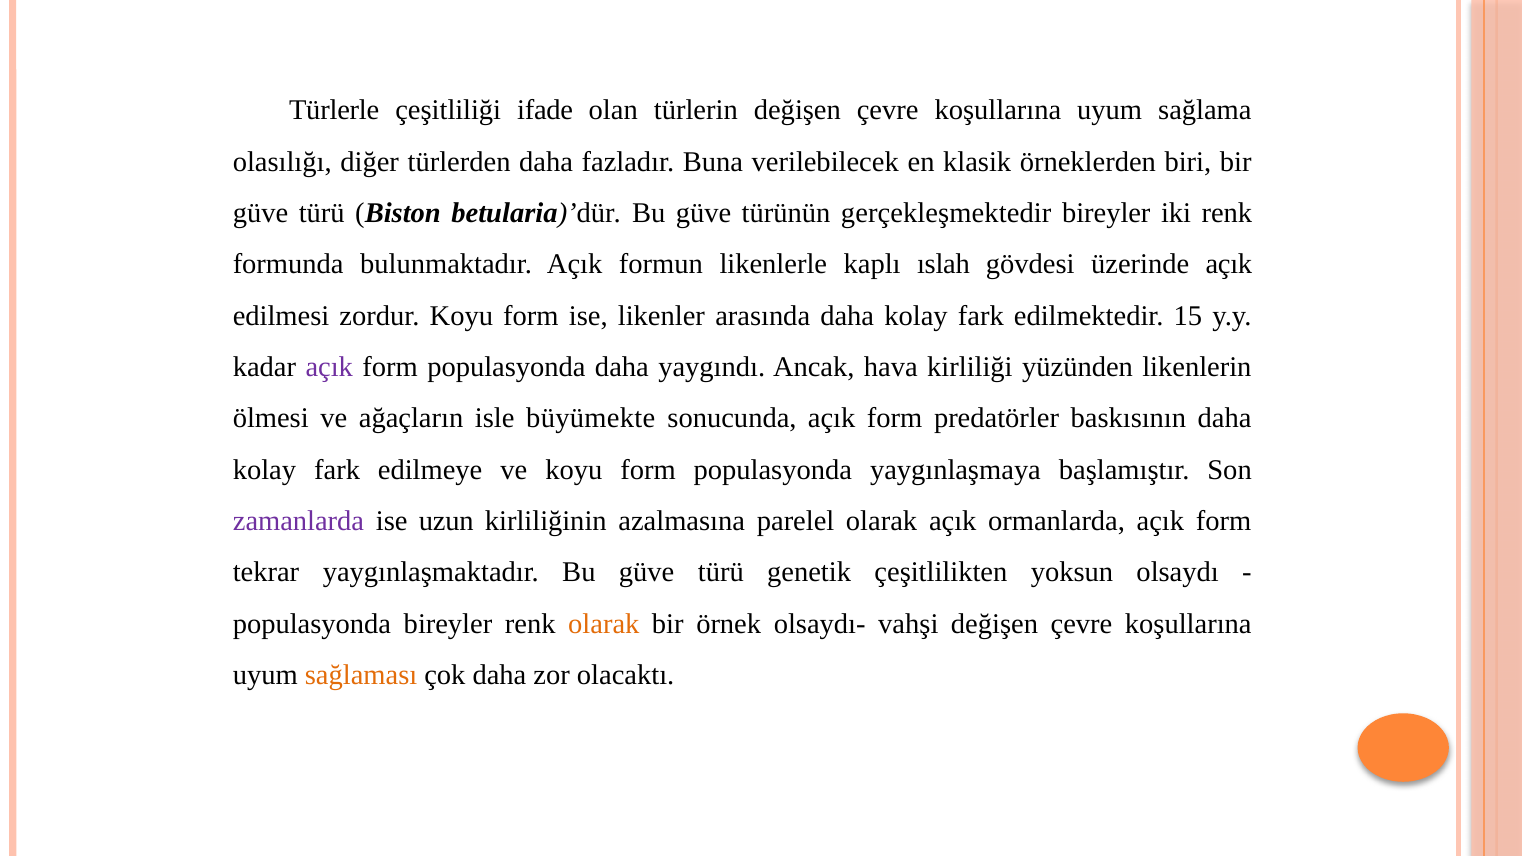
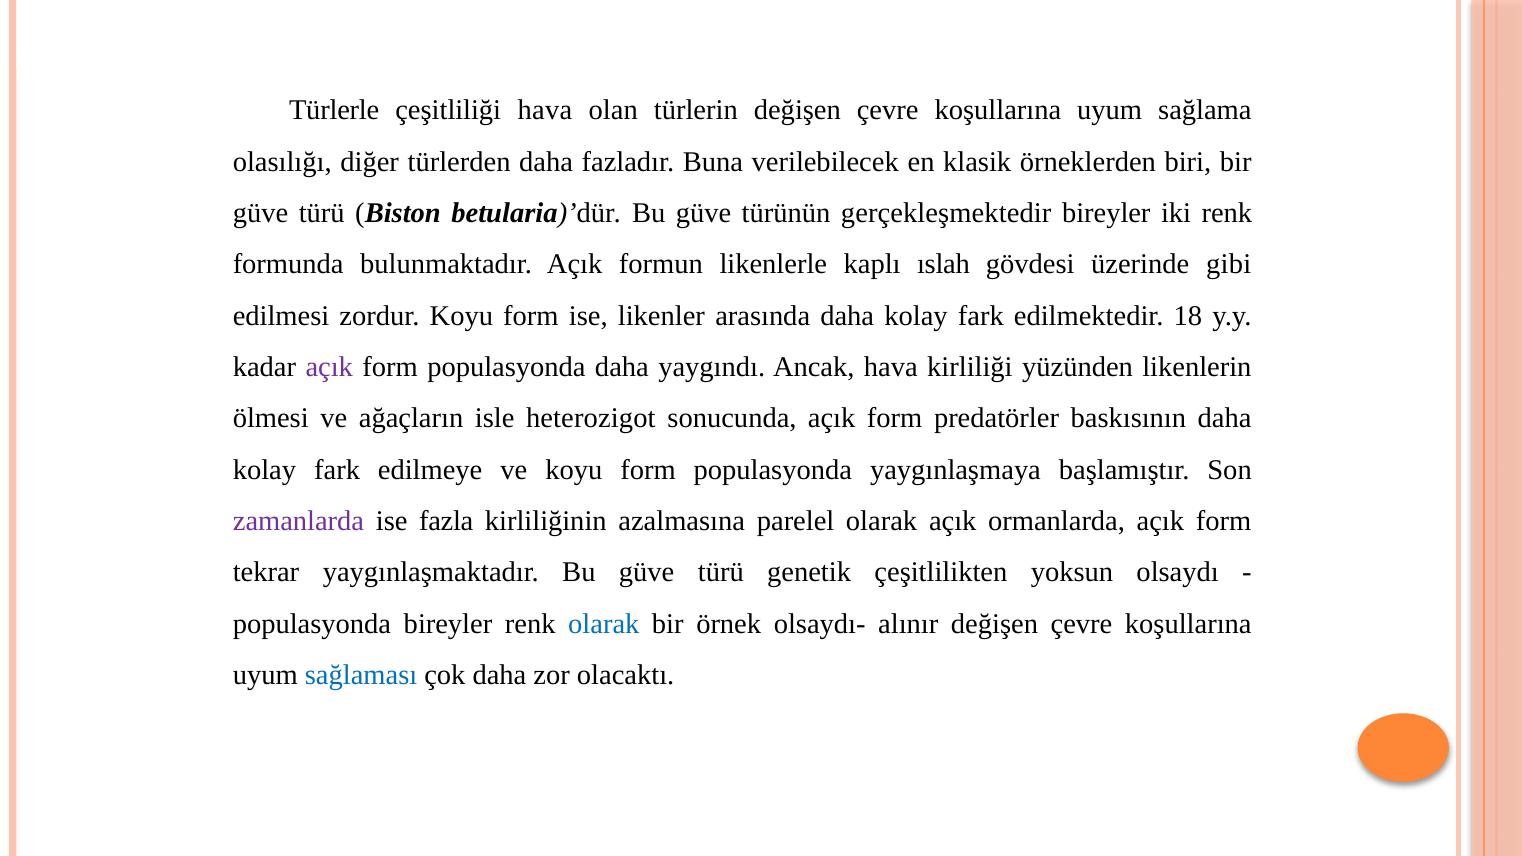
çeşitliliği ifade: ifade -> hava
üzerinde açık: açık -> gibi
15: 15 -> 18
büyümekte: büyümekte -> heterozigot
uzun: uzun -> fazla
olarak at (604, 624) colour: orange -> blue
vahşi: vahşi -> alınır
sağlaması colour: orange -> blue
